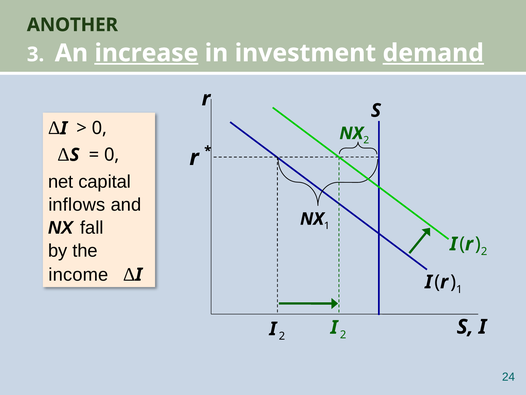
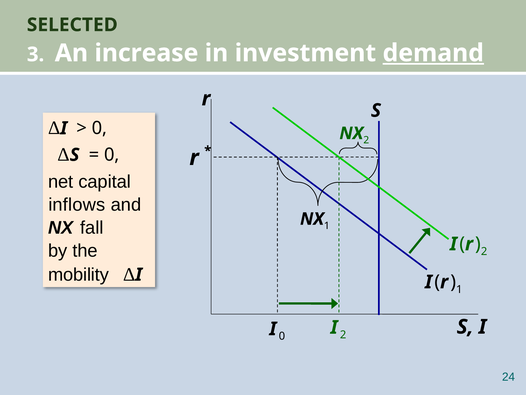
ANOTHER: ANOTHER -> SELECTED
increase underline: present -> none
income: income -> mobility
2 at (282, 336): 2 -> 0
